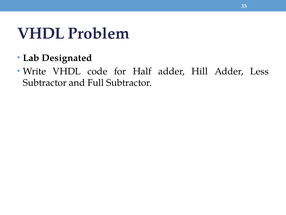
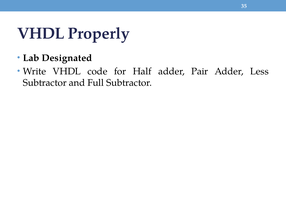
Problem: Problem -> Properly
Hill: Hill -> Pair
